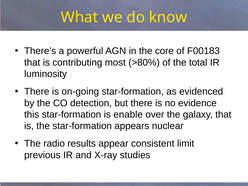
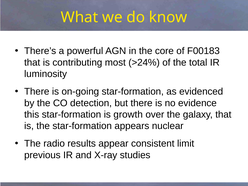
>80%: >80% -> >24%
enable: enable -> growth
